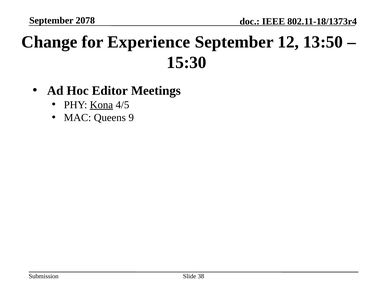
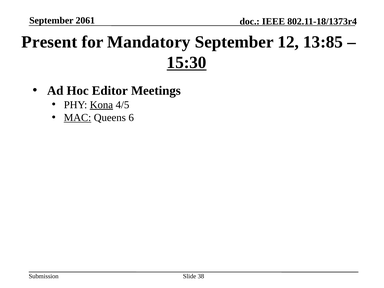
2078: 2078 -> 2061
Change: Change -> Present
Experience: Experience -> Mandatory
13:50: 13:50 -> 13:85
15:30 underline: none -> present
MAC underline: none -> present
9: 9 -> 6
